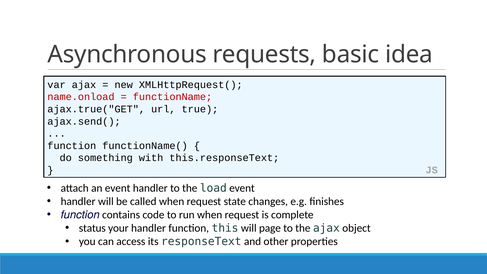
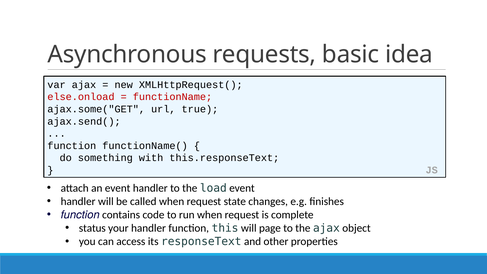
name.onload: name.onload -> else.onload
ajax.true("GET: ajax.true("GET -> ajax.some("GET
